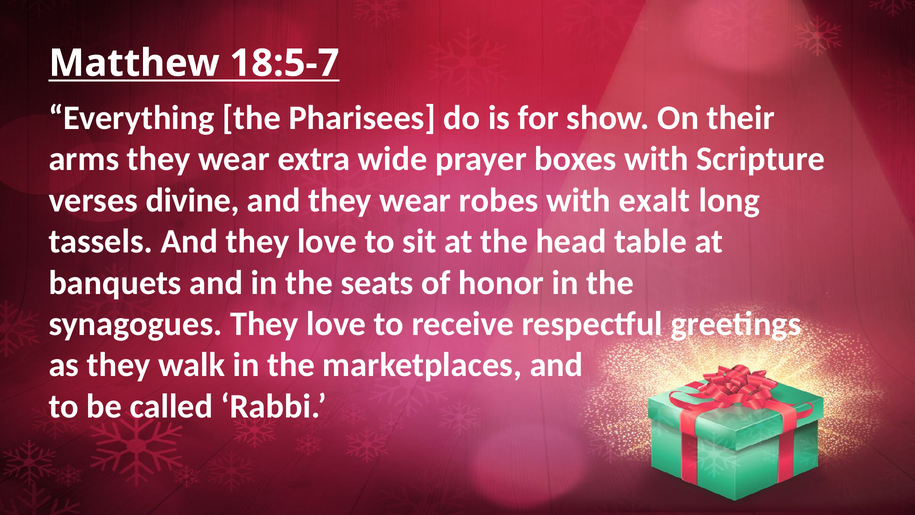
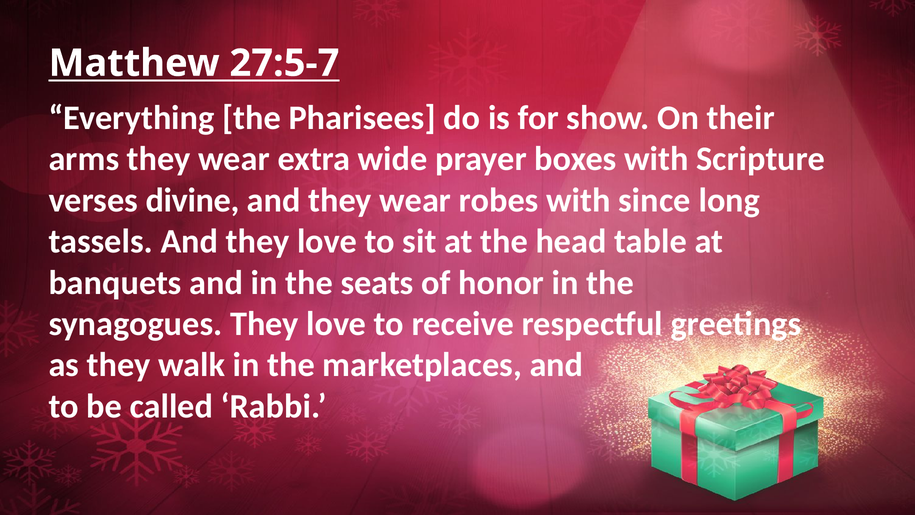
18:5-7: 18:5-7 -> 27:5-7
exalt: exalt -> since
